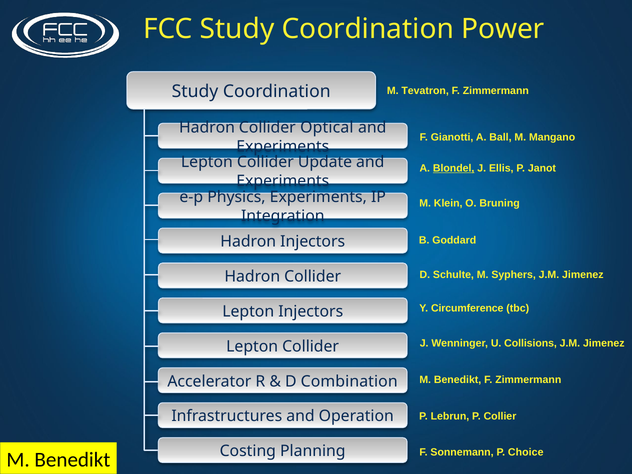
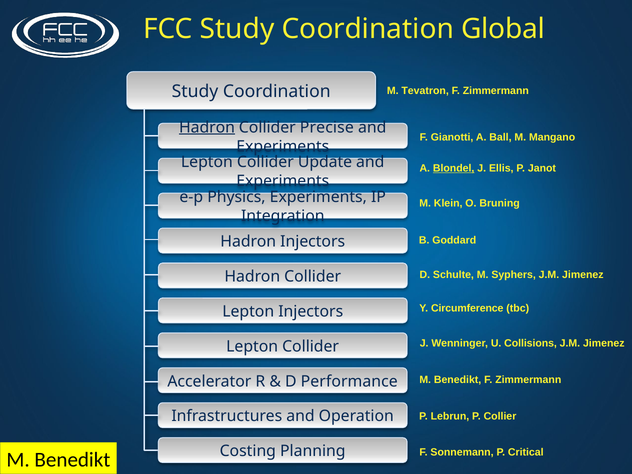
Power: Power -> Global
Hadron at (207, 127) underline: none -> present
Optical: Optical -> Precise
Combination: Combination -> Performance
Choice: Choice -> Critical
